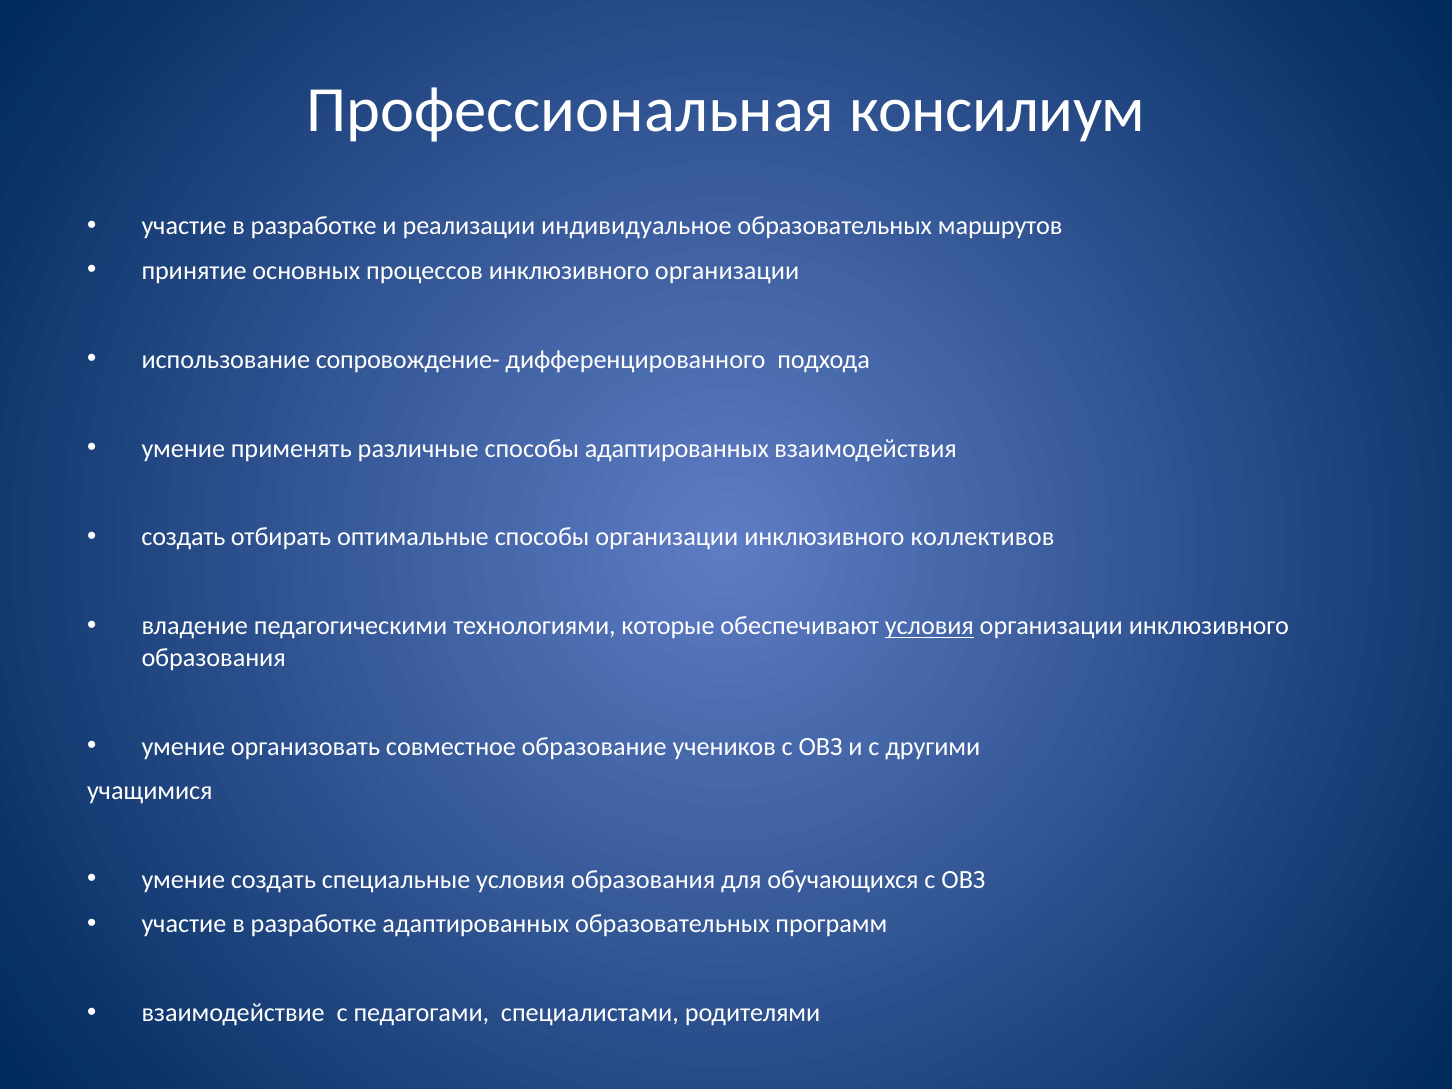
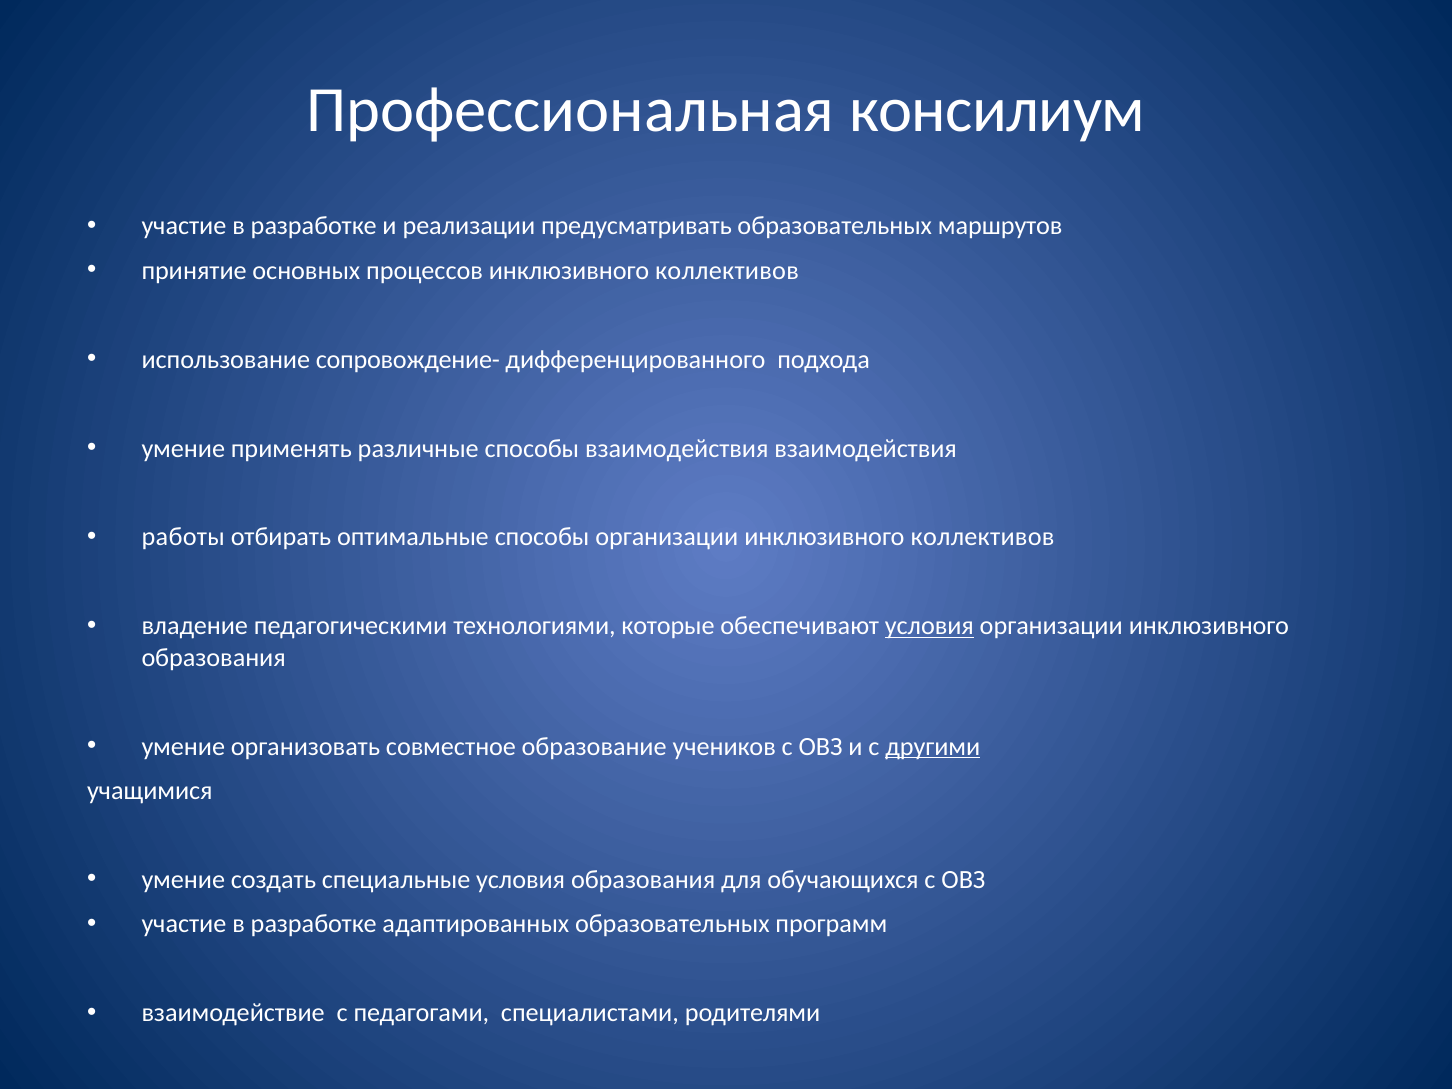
индивидуальное: индивидуальное -> предусматривать
организации at (727, 271): организации -> коллективов
способы адаптированных: адаптированных -> взаимодействия
создать at (183, 537): создать -> работы
другими underline: none -> present
